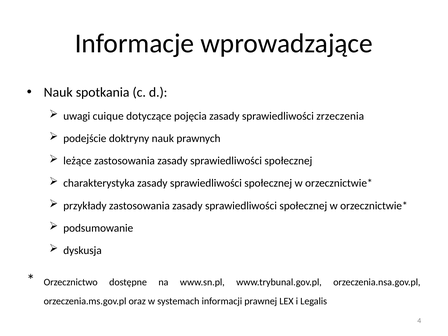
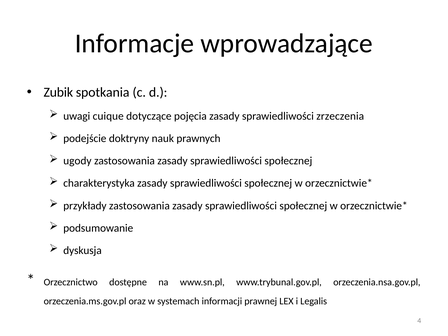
Nauk at (58, 92): Nauk -> Zubik
leżące: leżące -> ugody
